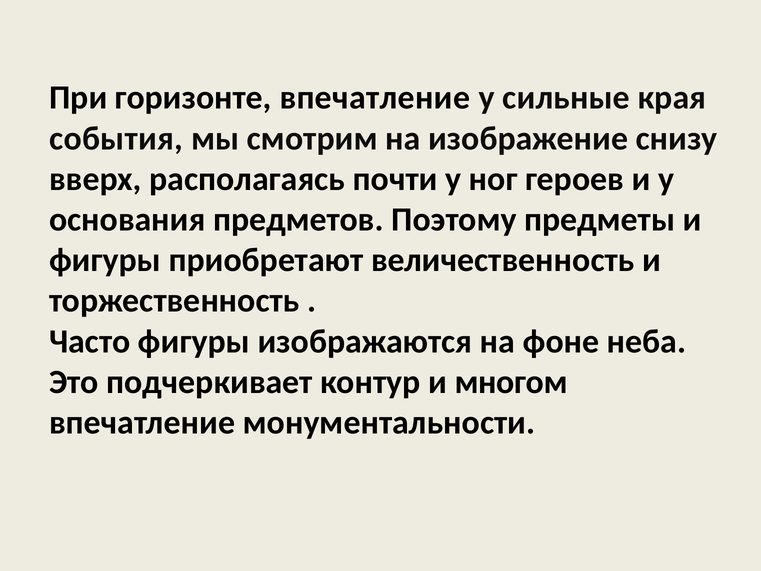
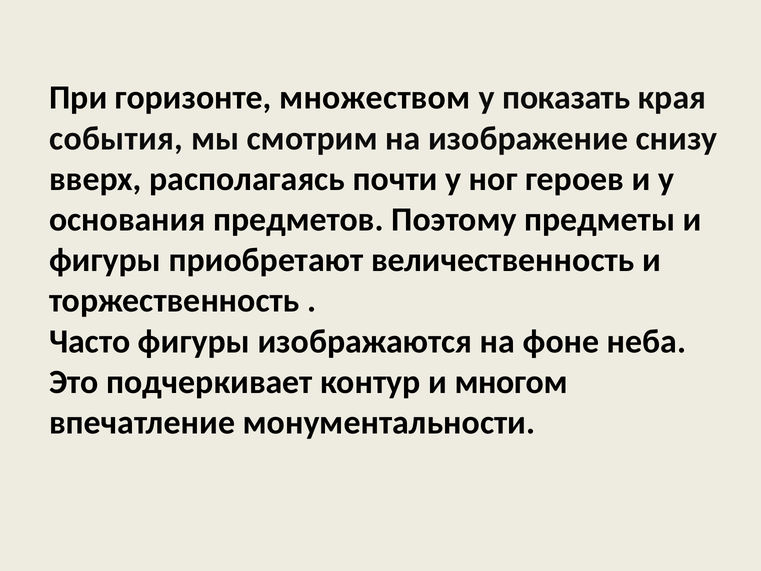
горизонте впечатление: впечатление -> множеством
сильные: сильные -> показать
